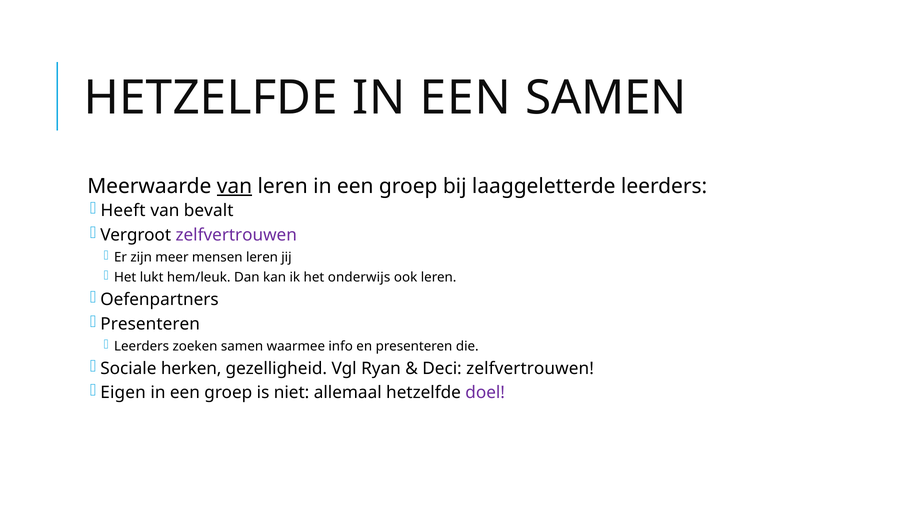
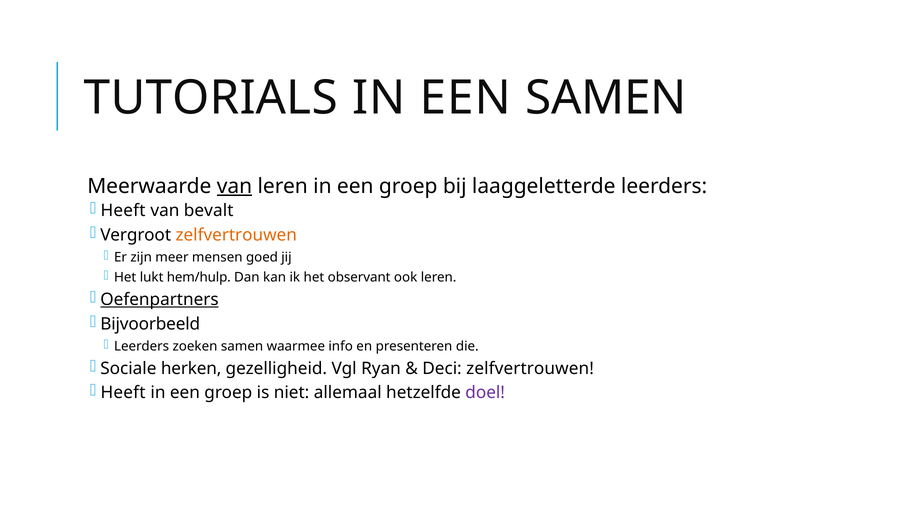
HETZELFDE at (211, 98): HETZELFDE -> TUTORIALS
zelfvertrouwen at (236, 235) colour: purple -> orange
mensen leren: leren -> goed
hem/leuk: hem/leuk -> hem/hulp
onderwijs: onderwijs -> observant
Oefenpartners underline: none -> present
Presenteren at (150, 324): Presenteren -> Bijvoorbeeld
Eigen at (123, 393): Eigen -> Heeft
